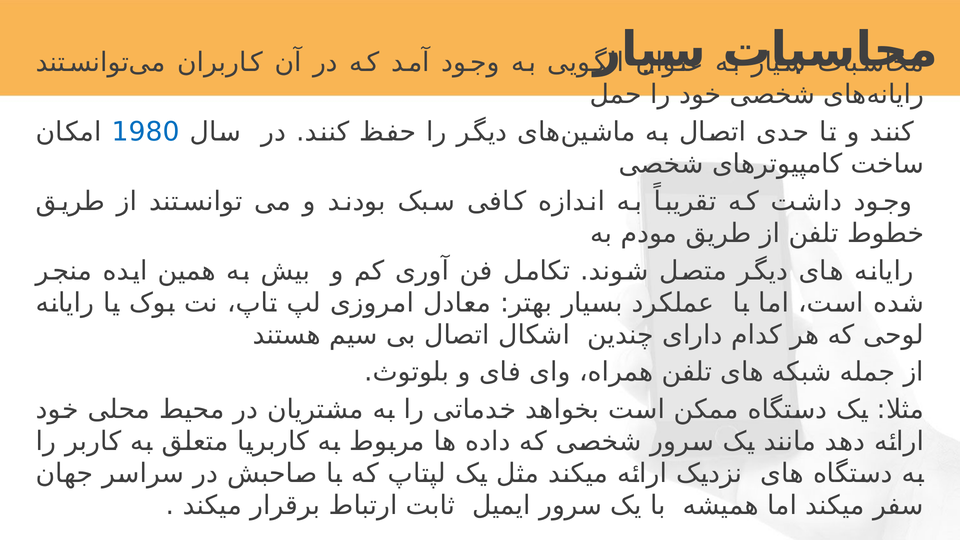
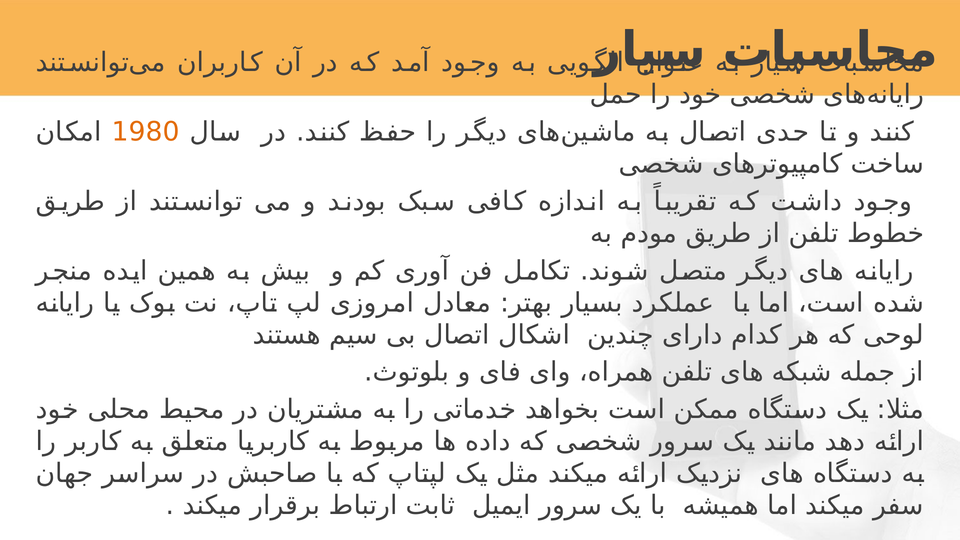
1980 colour: blue -> orange
